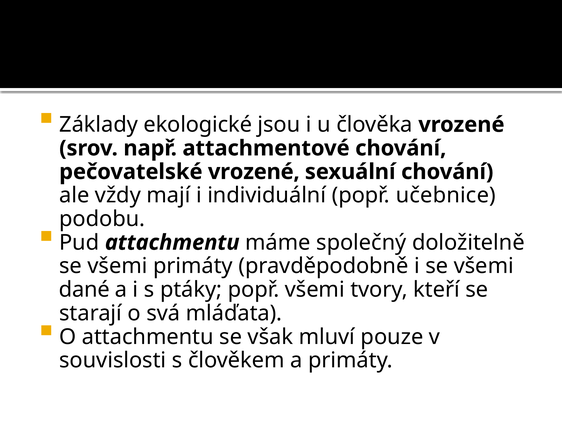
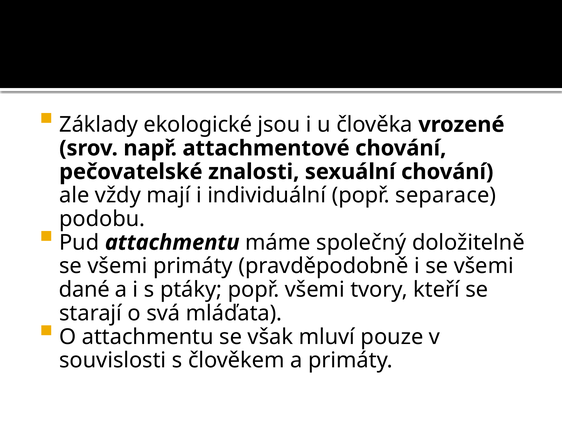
pečovatelské vrozené: vrozené -> znalosti
učebnice: učebnice -> separace
